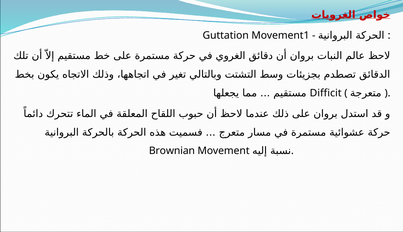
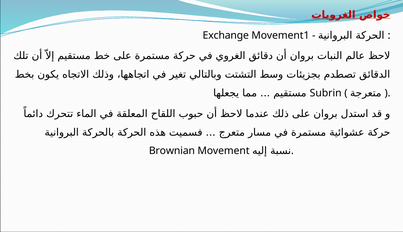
Guttation: Guttation -> Exchange
Difficit: Difficit -> Subrin
